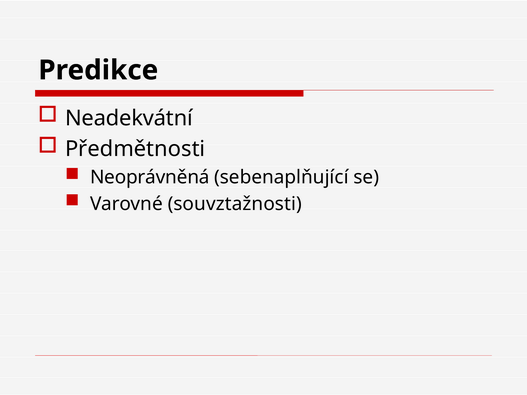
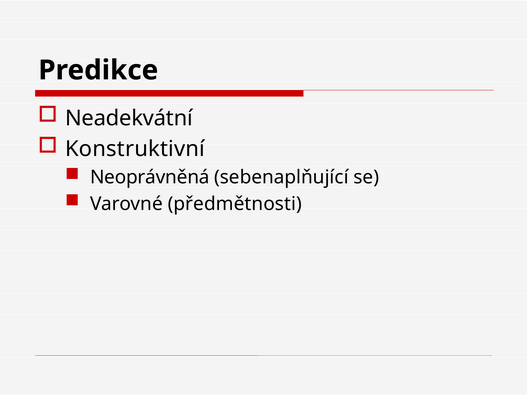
Předmětnosti: Předmětnosti -> Konstruktivní
souvztažnosti: souvztažnosti -> předmětnosti
